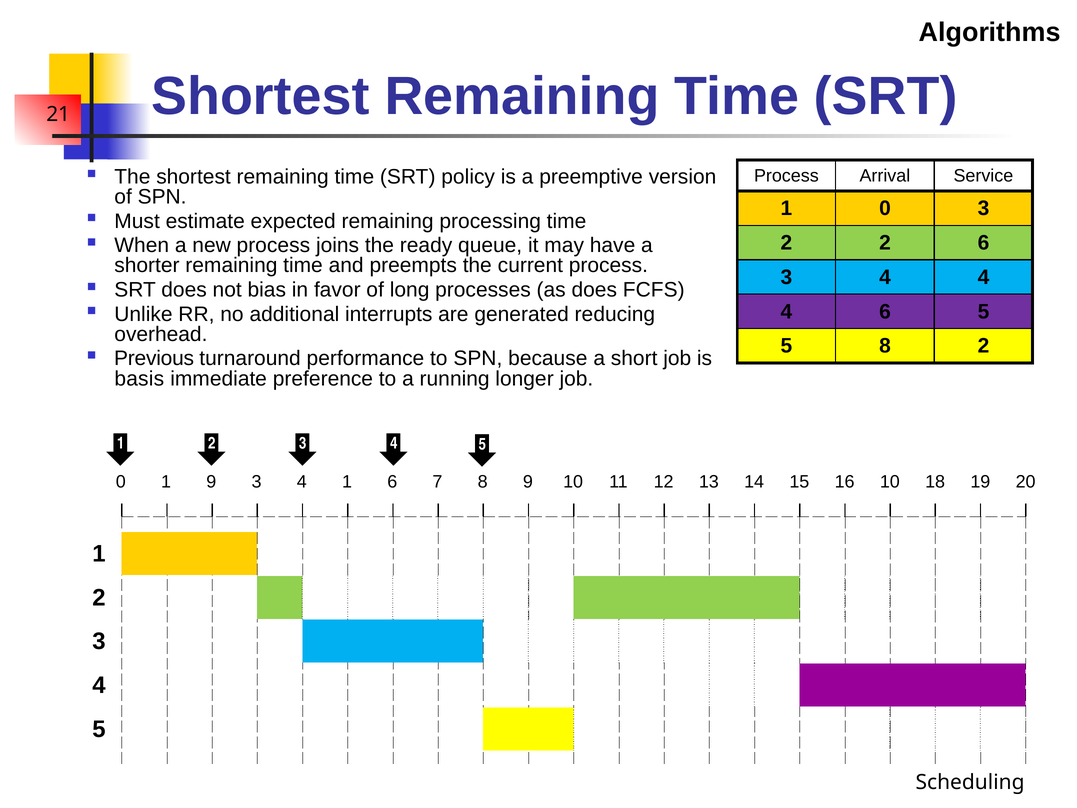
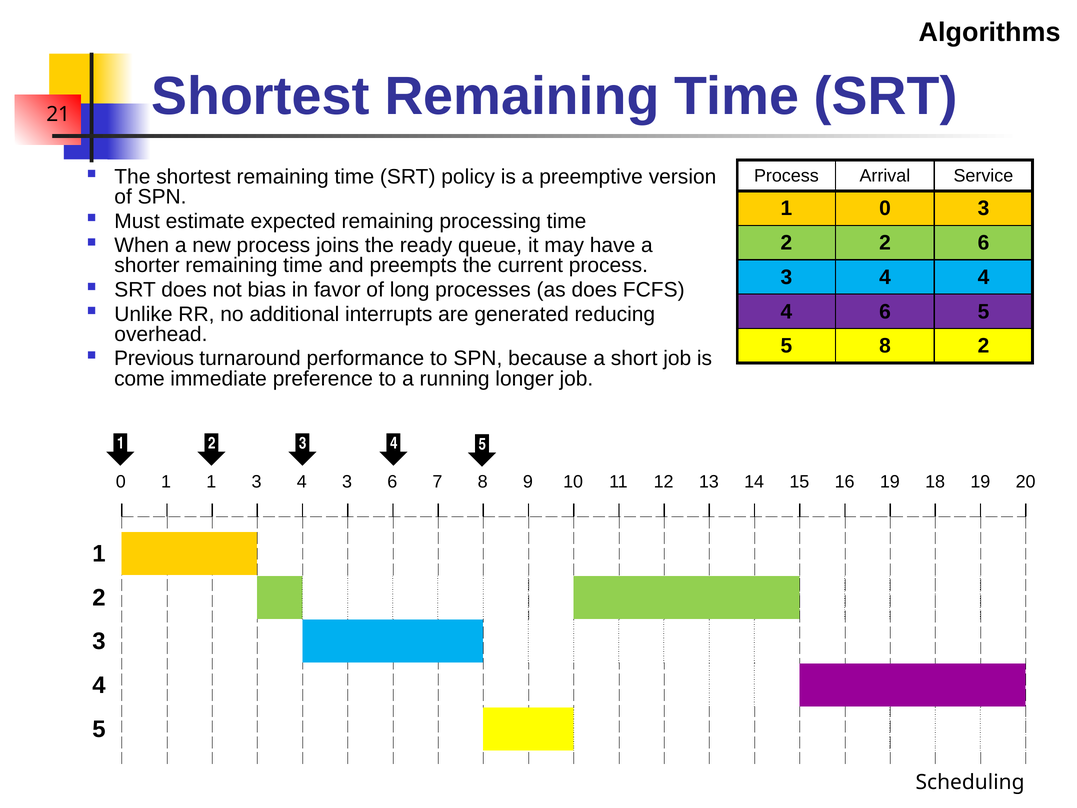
basis: basis -> come
1 9: 9 -> 1
3 4 1: 1 -> 3
16 10: 10 -> 19
